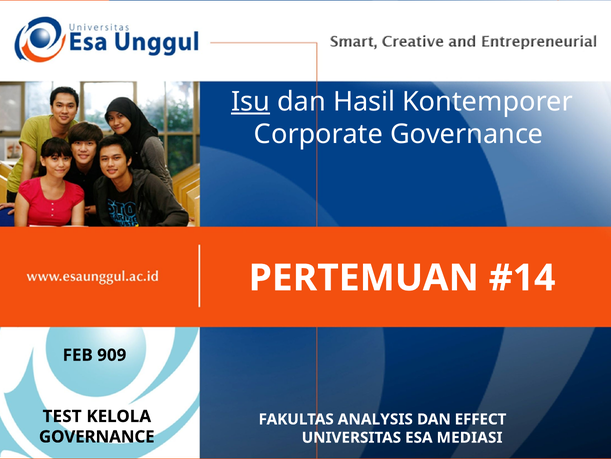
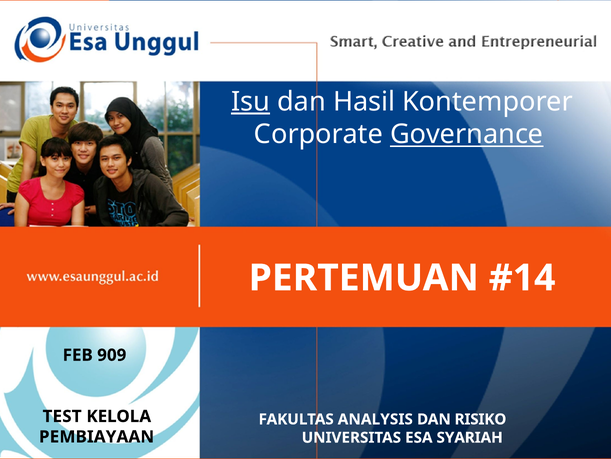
Governance at (467, 134) underline: none -> present
EFFECT: EFFECT -> RISIKO
GOVERNANCE at (97, 436): GOVERNANCE -> PEMBIAYAAN
MEDIASI: MEDIASI -> SYARIAH
